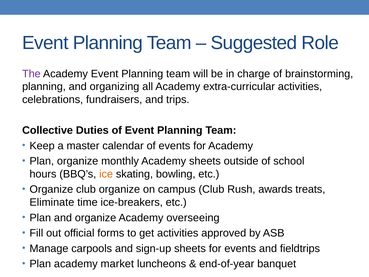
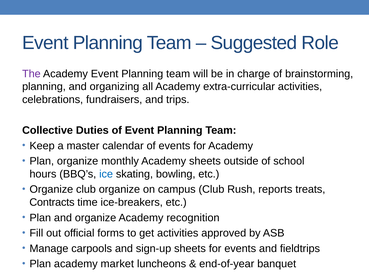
ice colour: orange -> blue
awards: awards -> reports
Eliminate: Eliminate -> Contracts
overseeing: overseeing -> recognition
